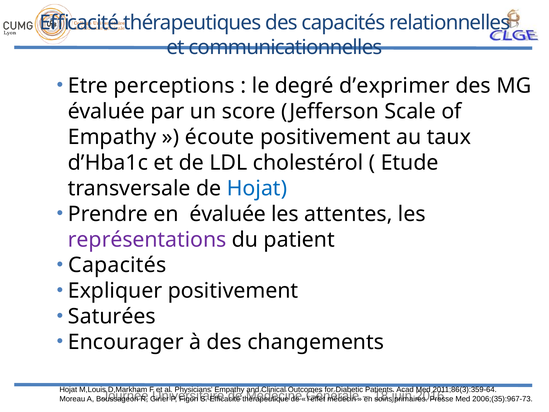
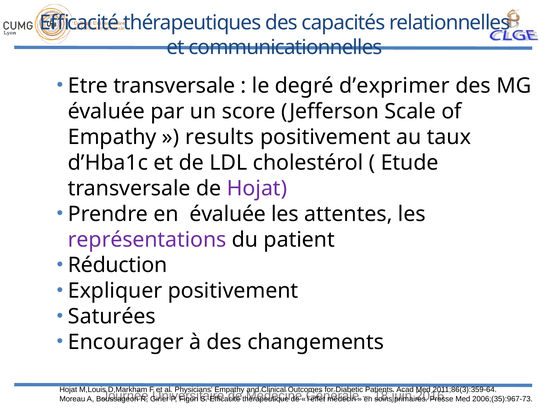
Etre perceptions: perceptions -> transversale
écoute: écoute -> results
Hojat at (257, 188) colour: blue -> purple
Capacités at (117, 265): Capacités -> Réduction
